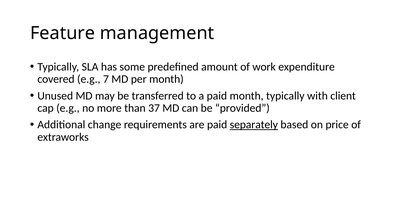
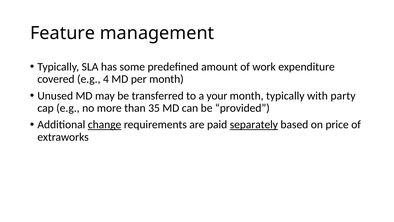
7: 7 -> 4
a paid: paid -> your
client: client -> party
37: 37 -> 35
change underline: none -> present
